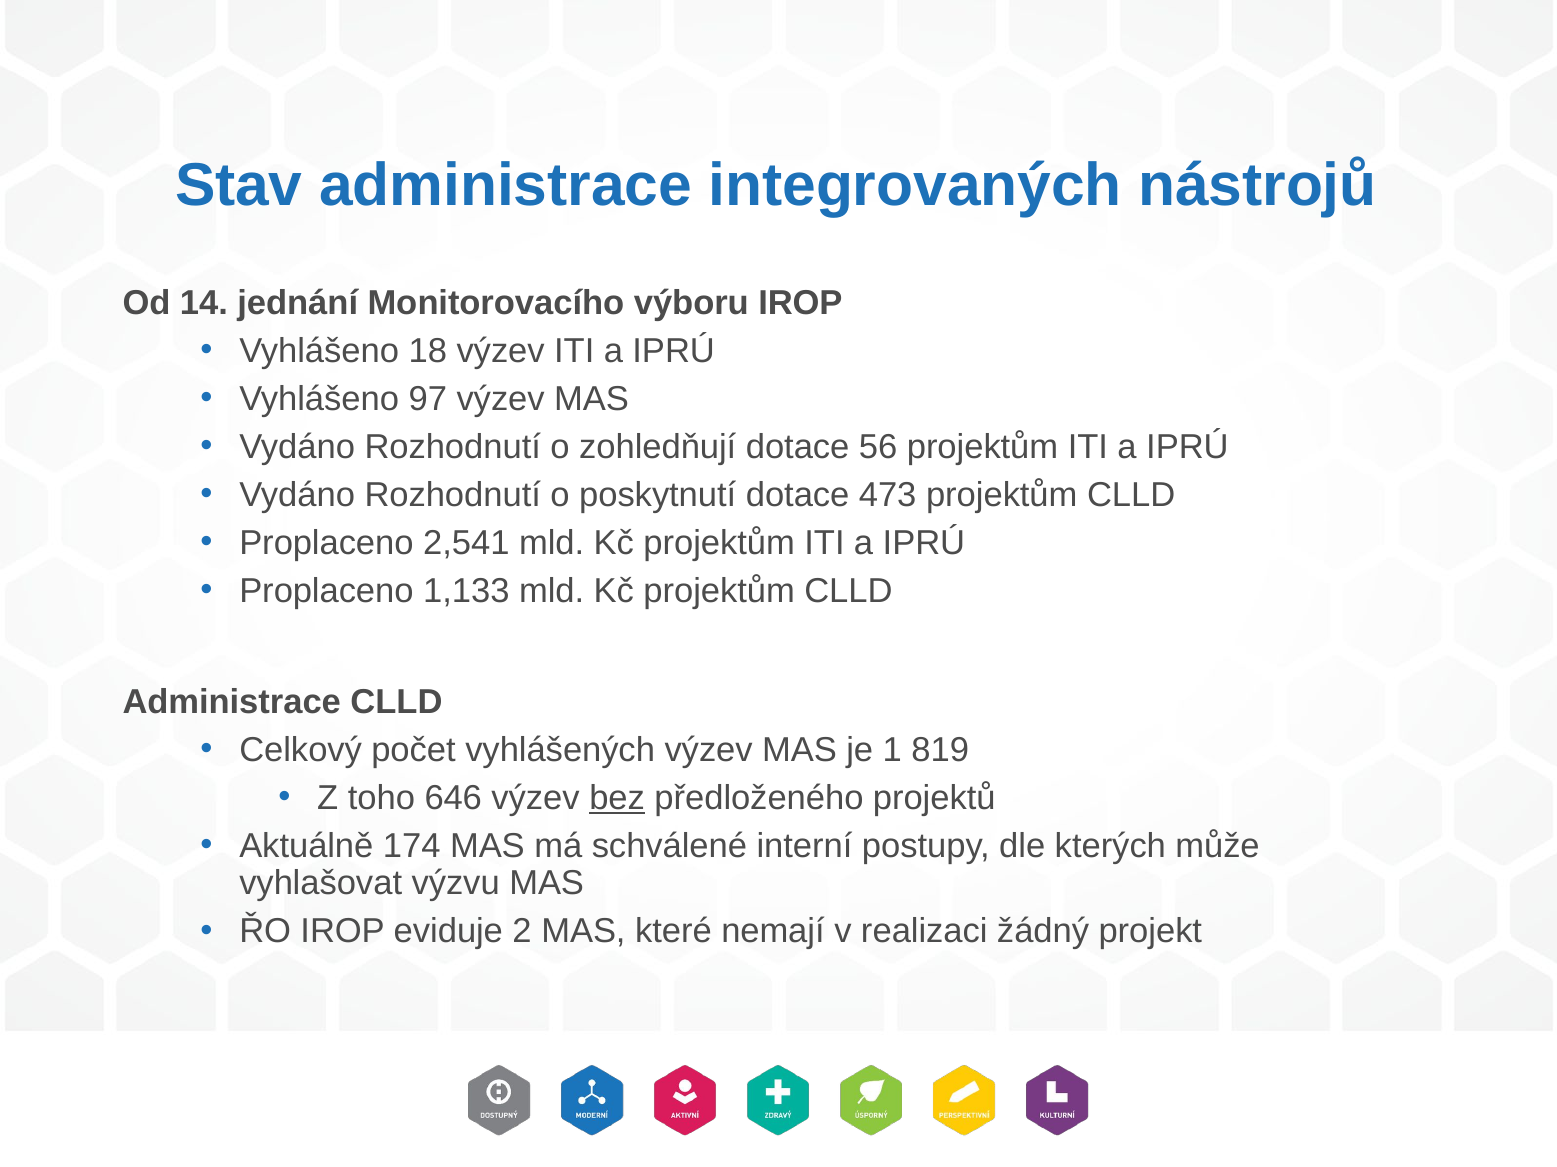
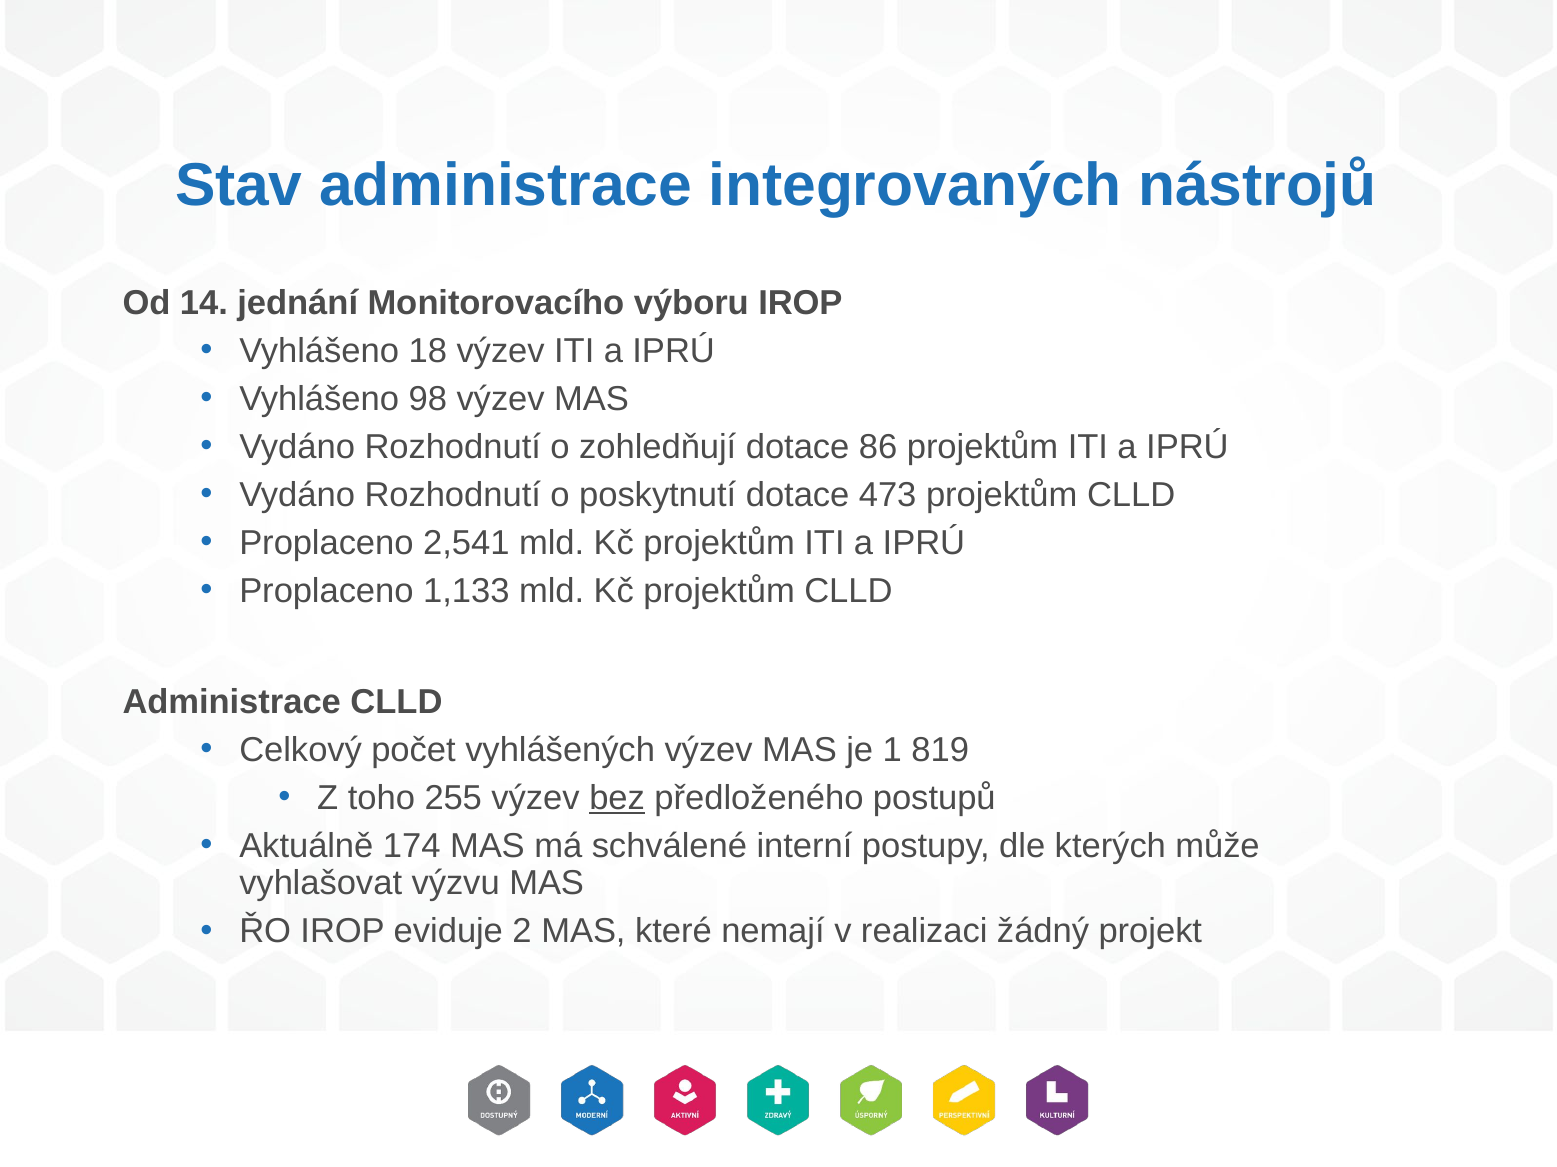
97: 97 -> 98
56: 56 -> 86
646: 646 -> 255
projektů: projektů -> postupů
